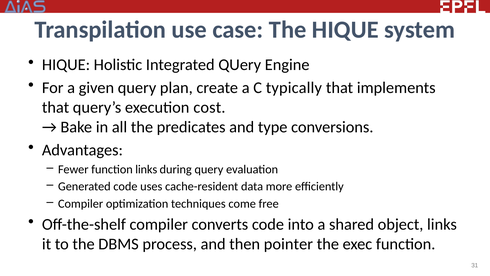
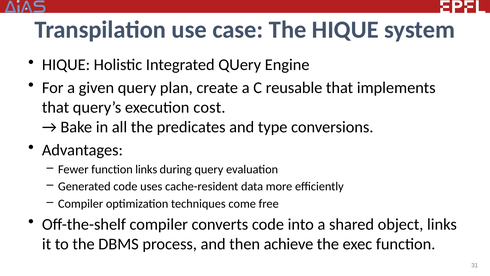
typically: typically -> reusable
pointer: pointer -> achieve
